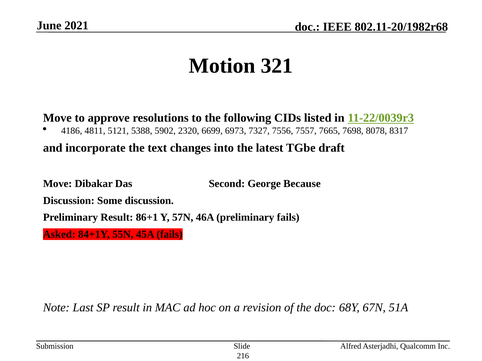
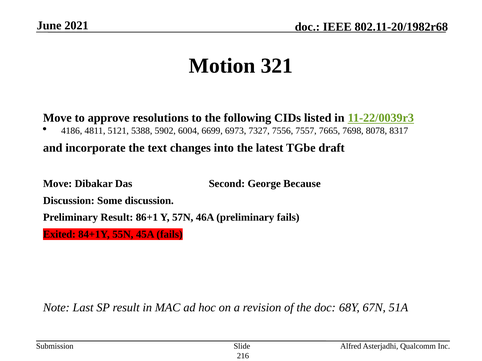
2320: 2320 -> 6004
Asked: Asked -> Exited
